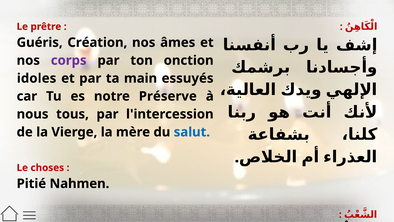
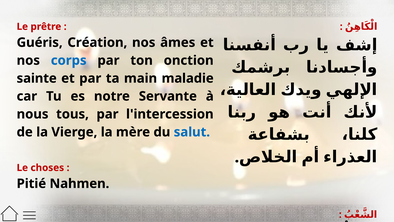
corps colour: purple -> blue
idoles: idoles -> sainte
essuyés: essuyés -> maladie
Préserve: Préserve -> Servante
